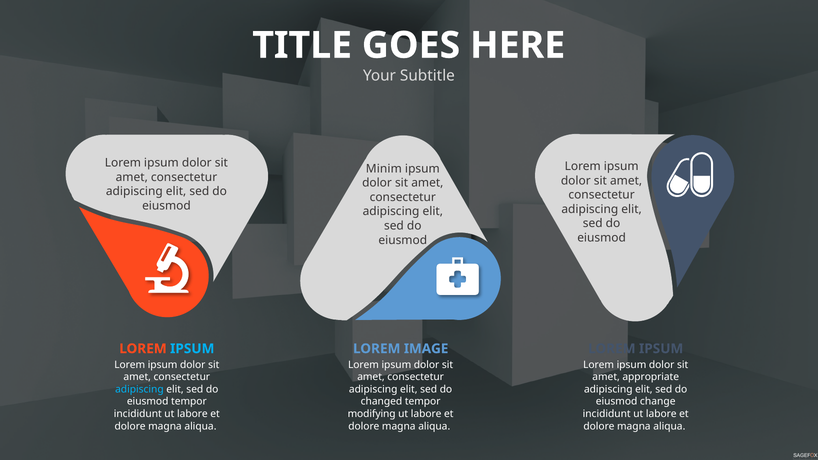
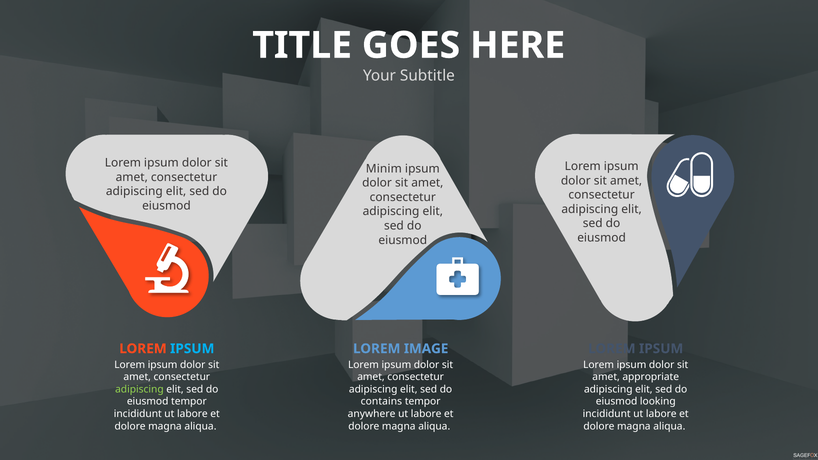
adipiscing at (139, 389) colour: light blue -> light green
changed: changed -> contains
change: change -> looking
modifying: modifying -> anywhere
